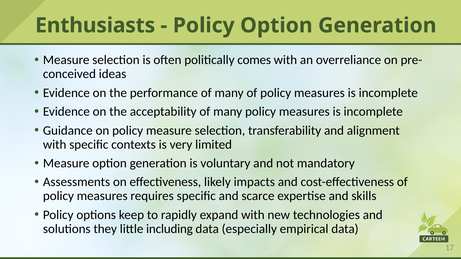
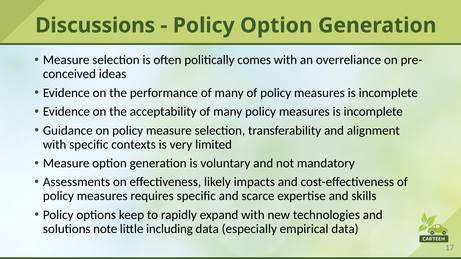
Enthusiasts: Enthusiasts -> Discussions
they: they -> note
